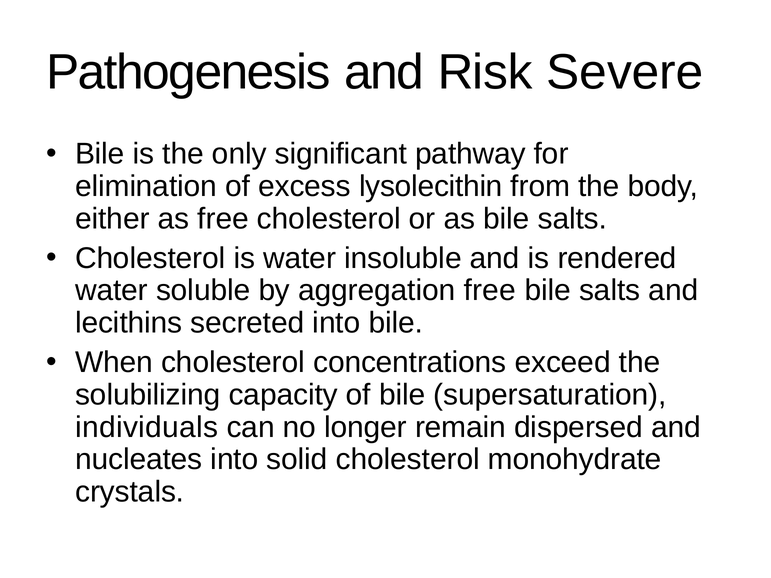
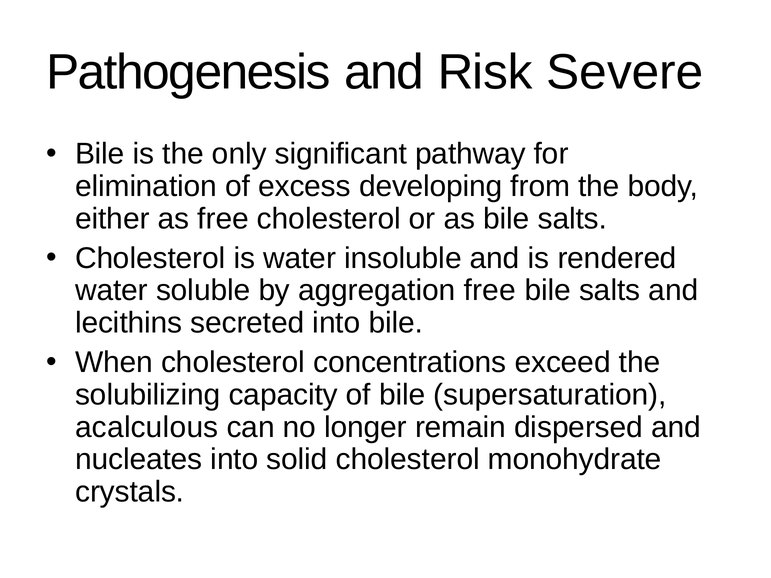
lysolecithin: lysolecithin -> developing
individuals: individuals -> acalculous
